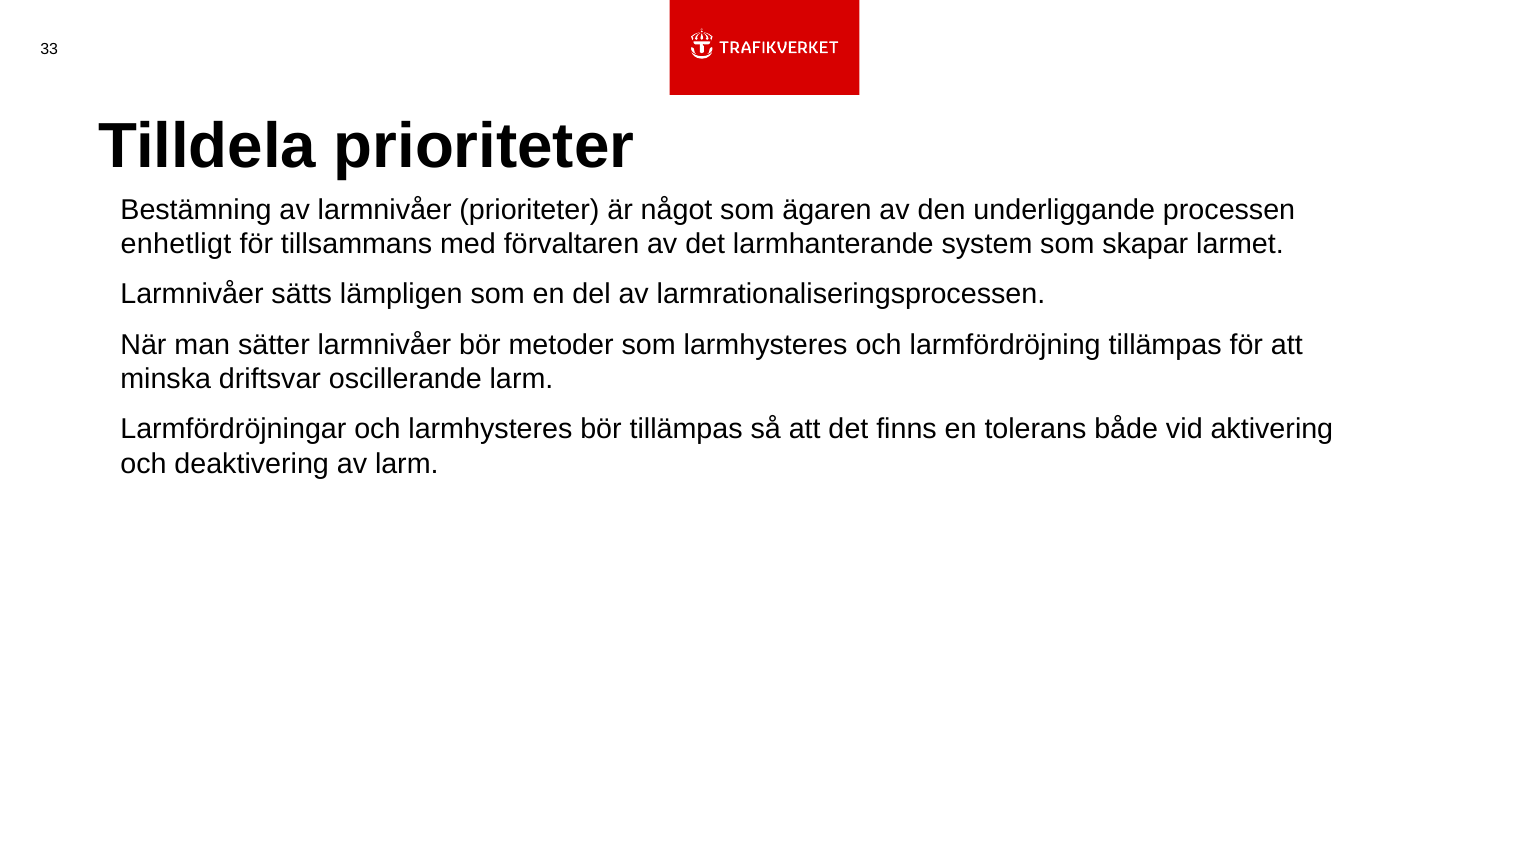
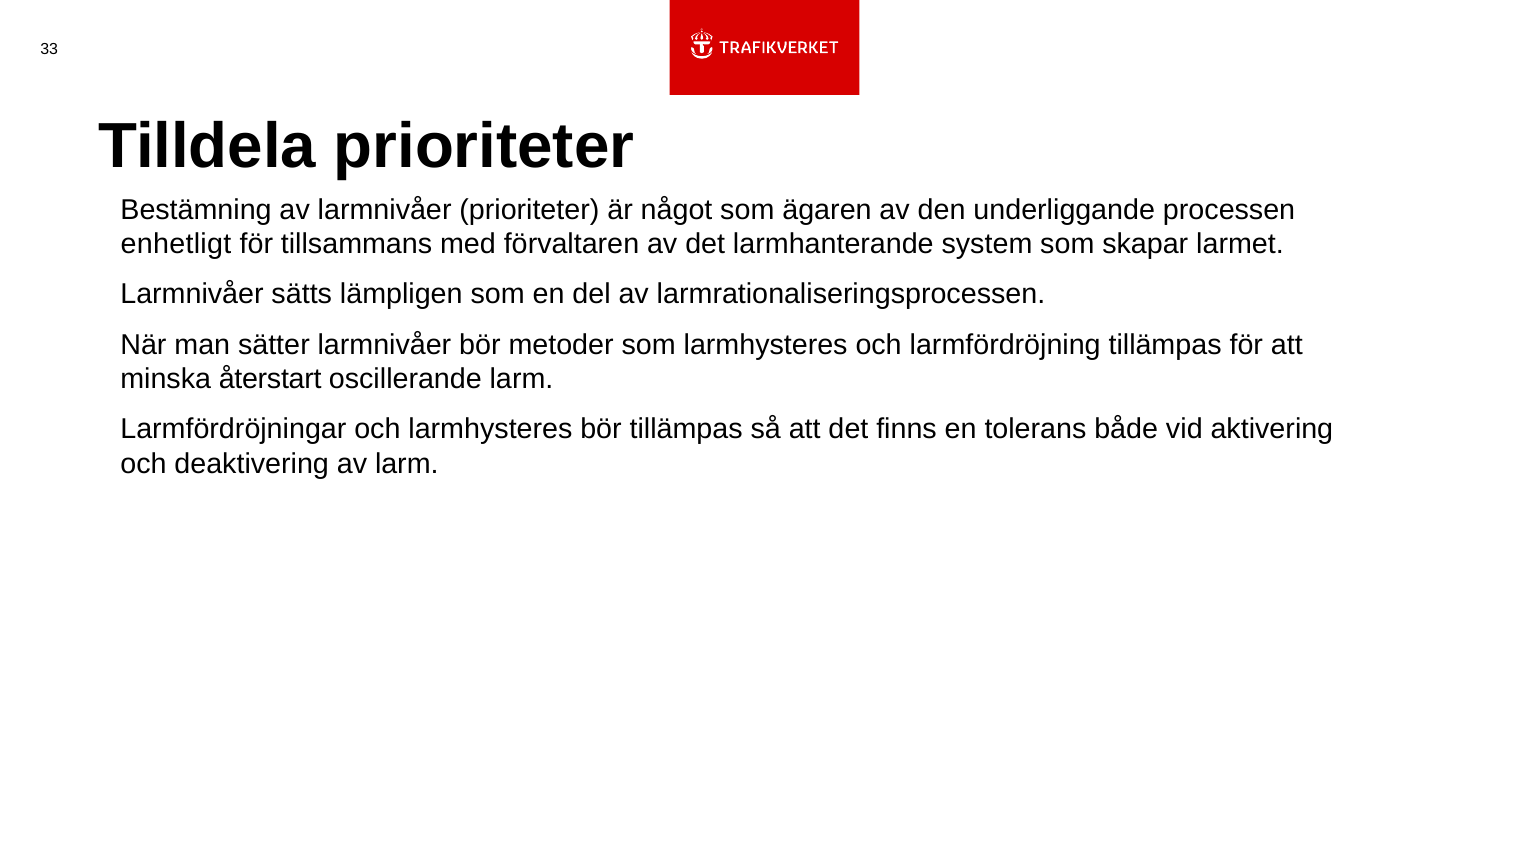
driftsvar: driftsvar -> återstart
